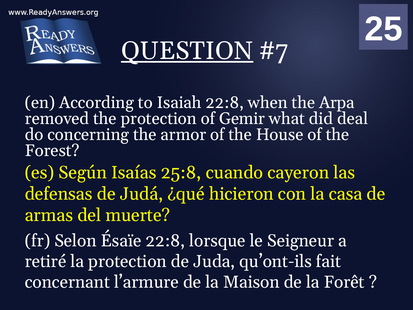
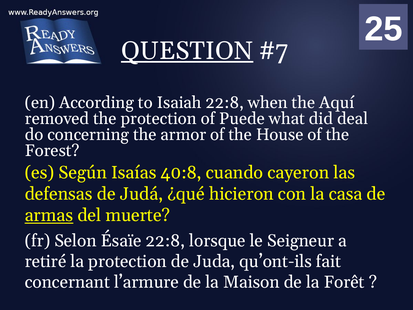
Arpa: Arpa -> Aquí
Gemir: Gemir -> Puede
25:8: 25:8 -> 40:8
armas underline: none -> present
